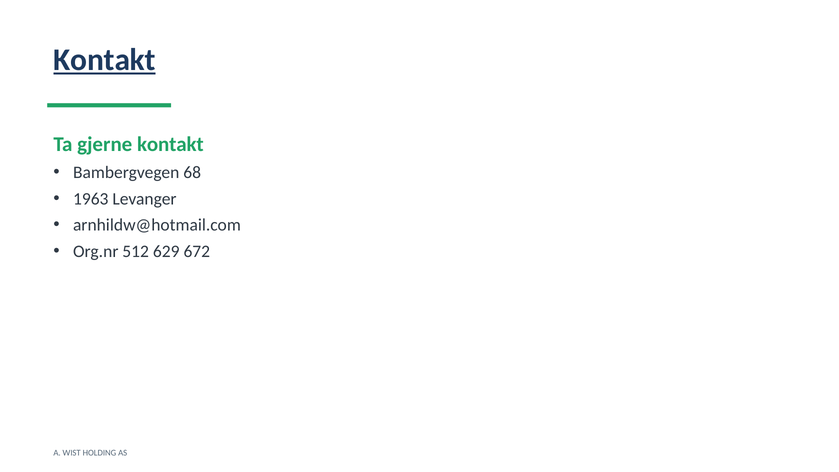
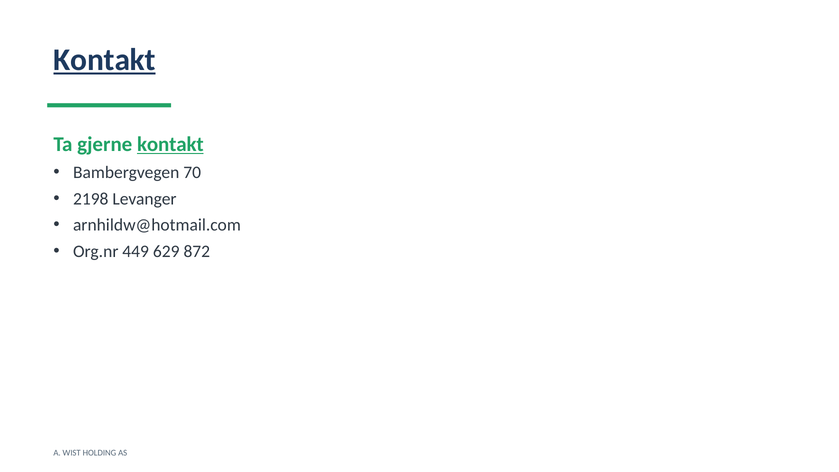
kontakt at (170, 144) underline: none -> present
68: 68 -> 70
1963: 1963 -> 2198
512: 512 -> 449
672: 672 -> 872
